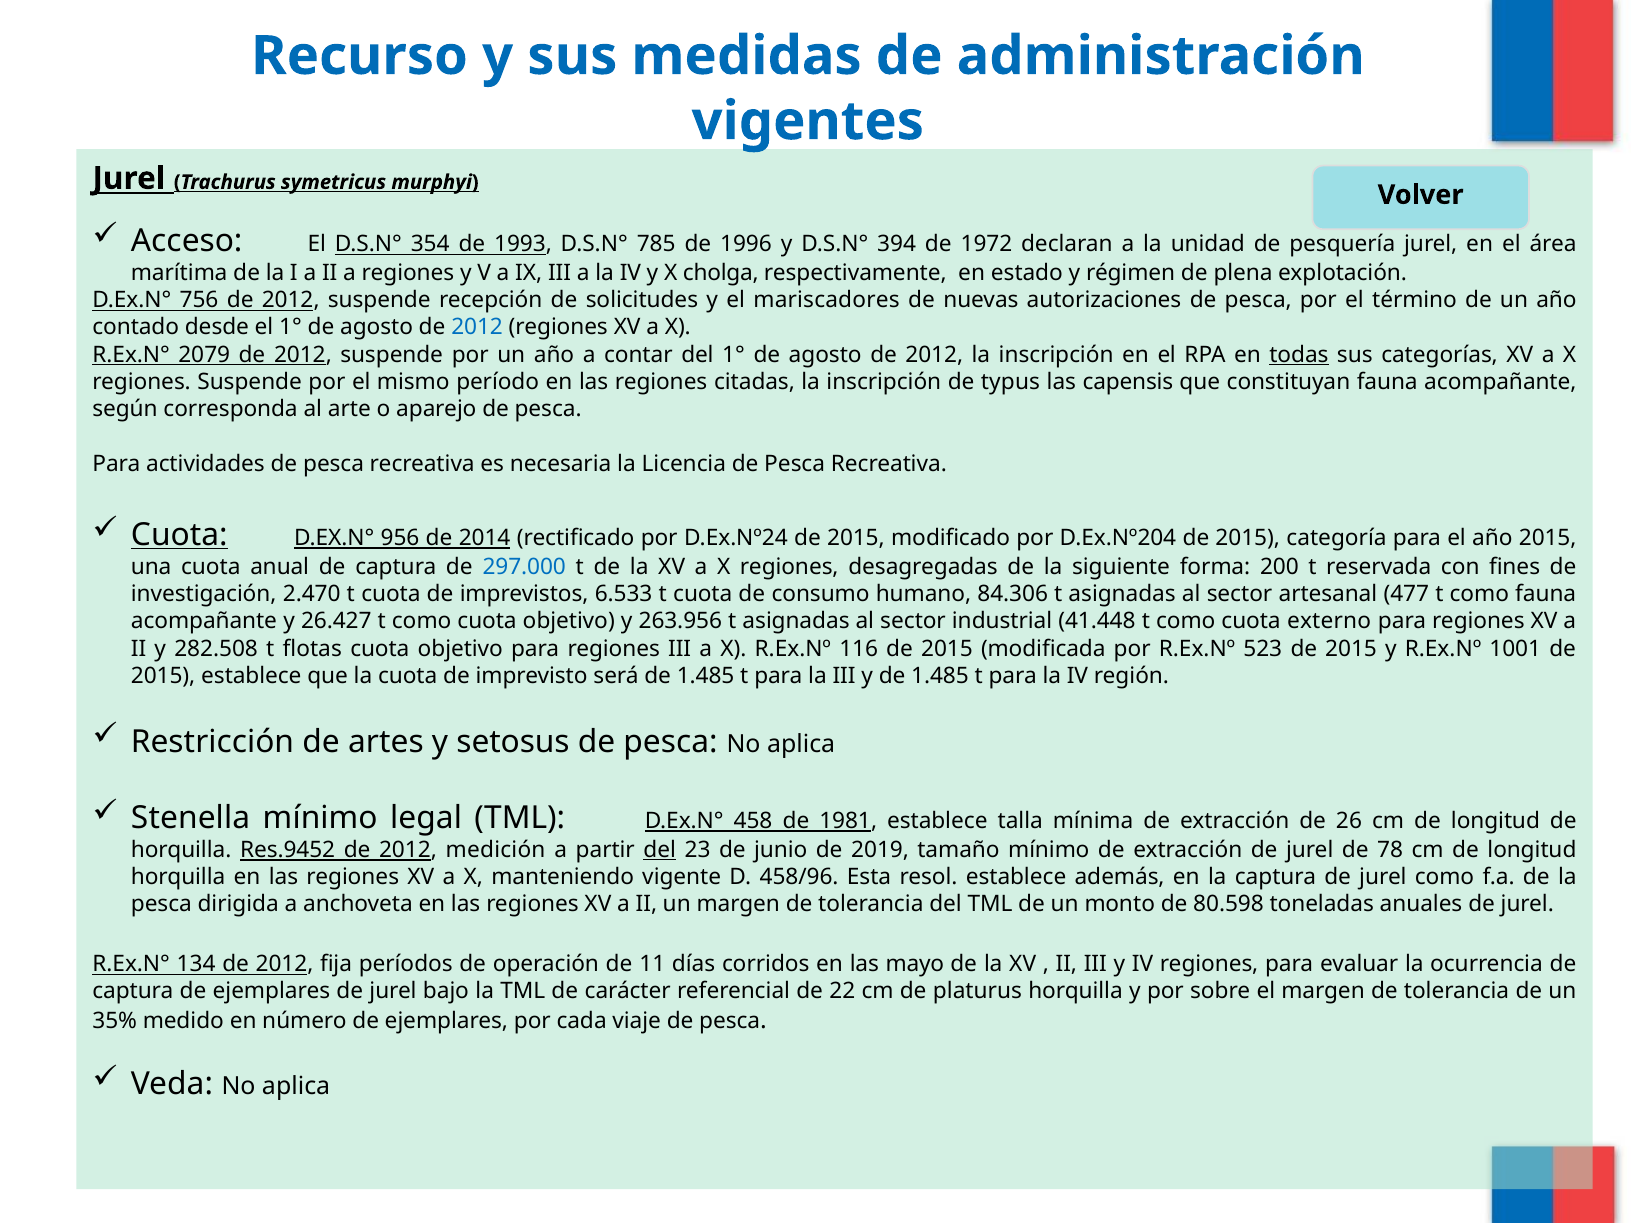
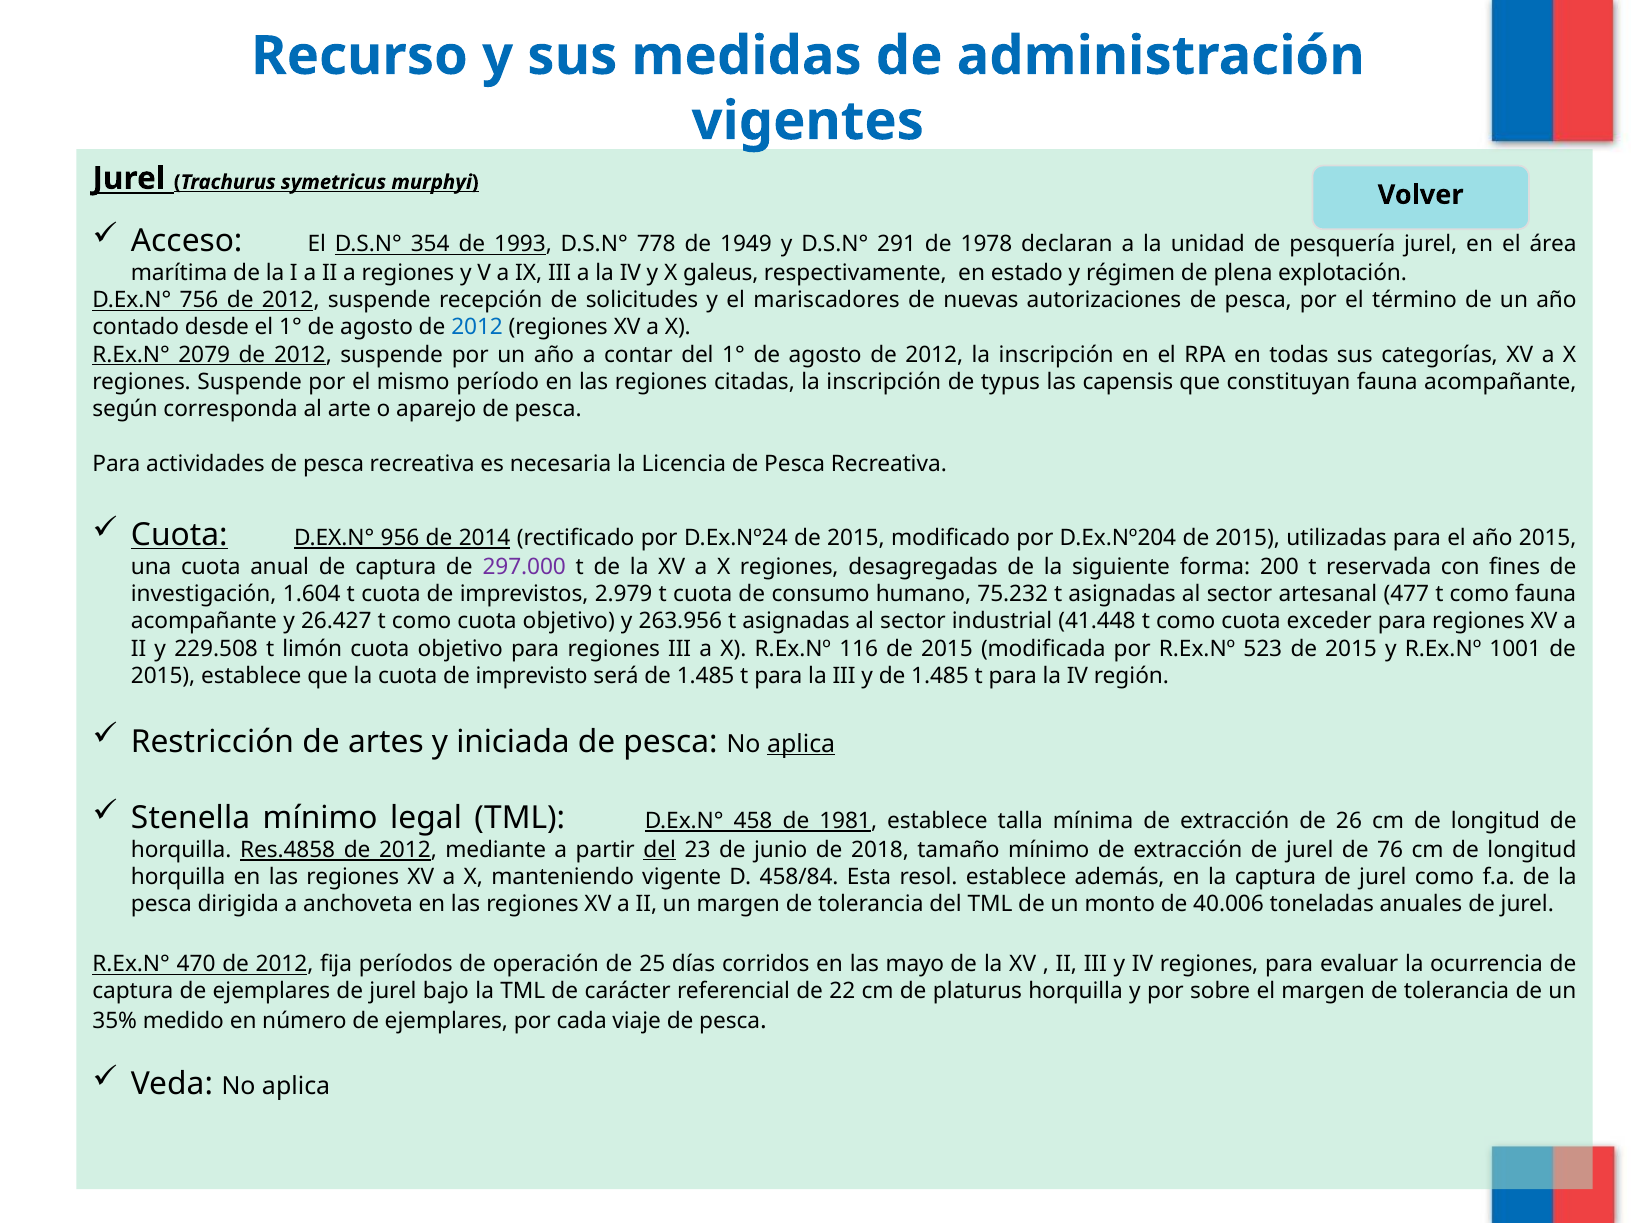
785: 785 -> 778
1996: 1996 -> 1949
394: 394 -> 291
1972: 1972 -> 1978
cholga: cholga -> galeus
todas underline: present -> none
categoría: categoría -> utilizadas
297.000 colour: blue -> purple
2.470: 2.470 -> 1.604
6.533: 6.533 -> 2.979
84.306: 84.306 -> 75.232
externo: externo -> exceder
282.508: 282.508 -> 229.508
flotas: flotas -> limón
setosus: setosus -> iniciada
aplica at (801, 744) underline: none -> present
Res.9452: Res.9452 -> Res.4858
medición: medición -> mediante
2019: 2019 -> 2018
78: 78 -> 76
458/96: 458/96 -> 458/84
80.598: 80.598 -> 40.006
134: 134 -> 470
11: 11 -> 25
